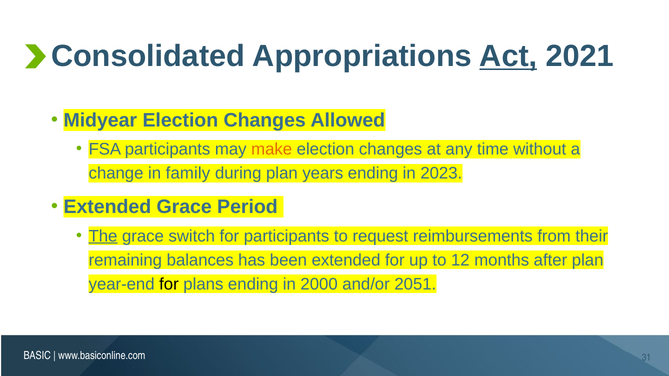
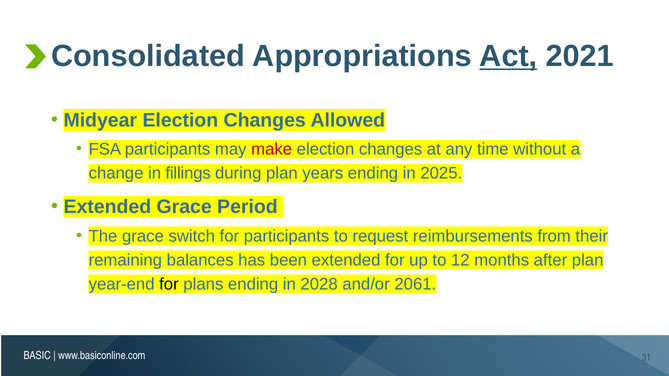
make colour: orange -> red
family: family -> fillings
2023: 2023 -> 2025
The underline: present -> none
2000: 2000 -> 2028
2051: 2051 -> 2061
